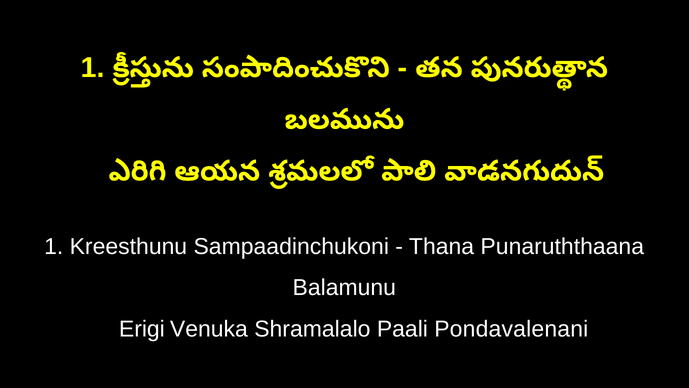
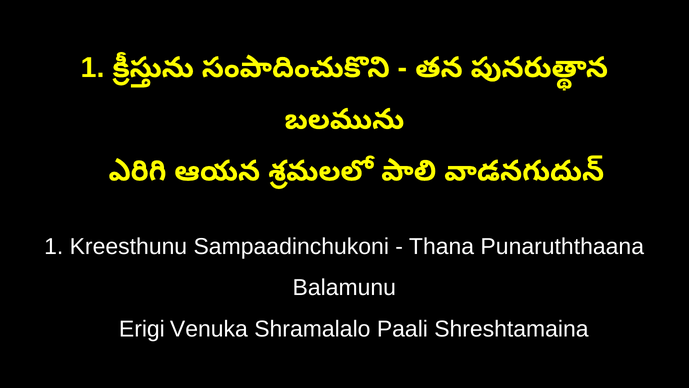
Pondavalenani: Pondavalenani -> Shreshtamaina
